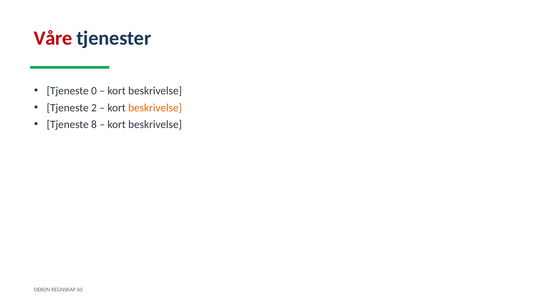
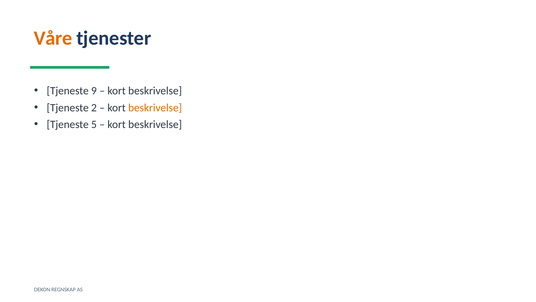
Våre colour: red -> orange
0: 0 -> 9
8: 8 -> 5
